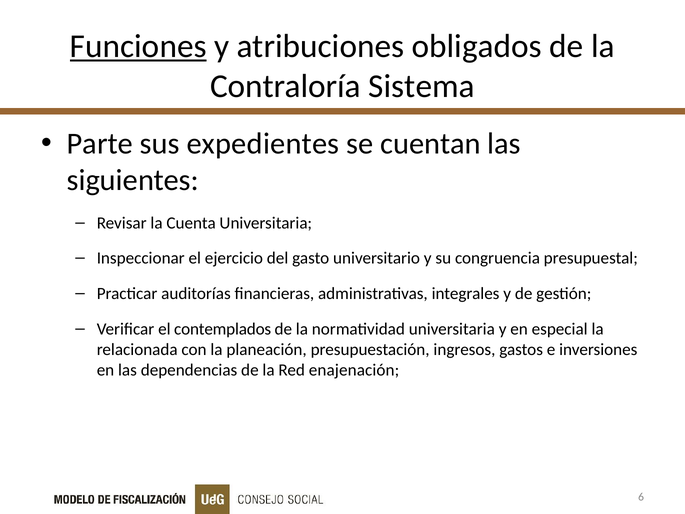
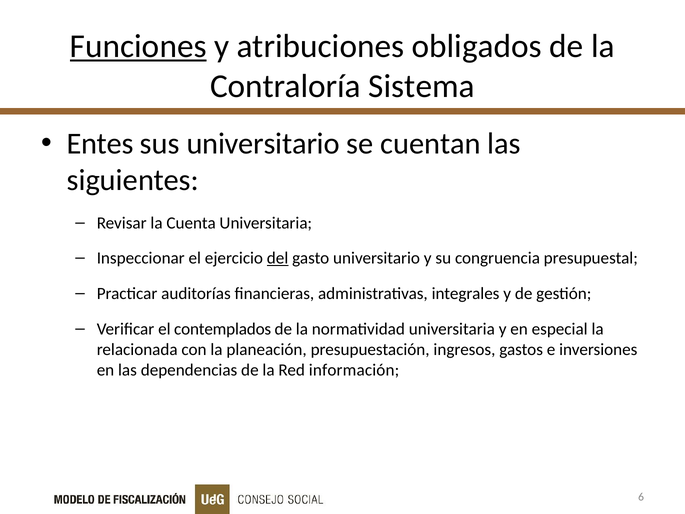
Parte: Parte -> Entes
sus expedientes: expedientes -> universitario
del underline: none -> present
enajenación: enajenación -> información
